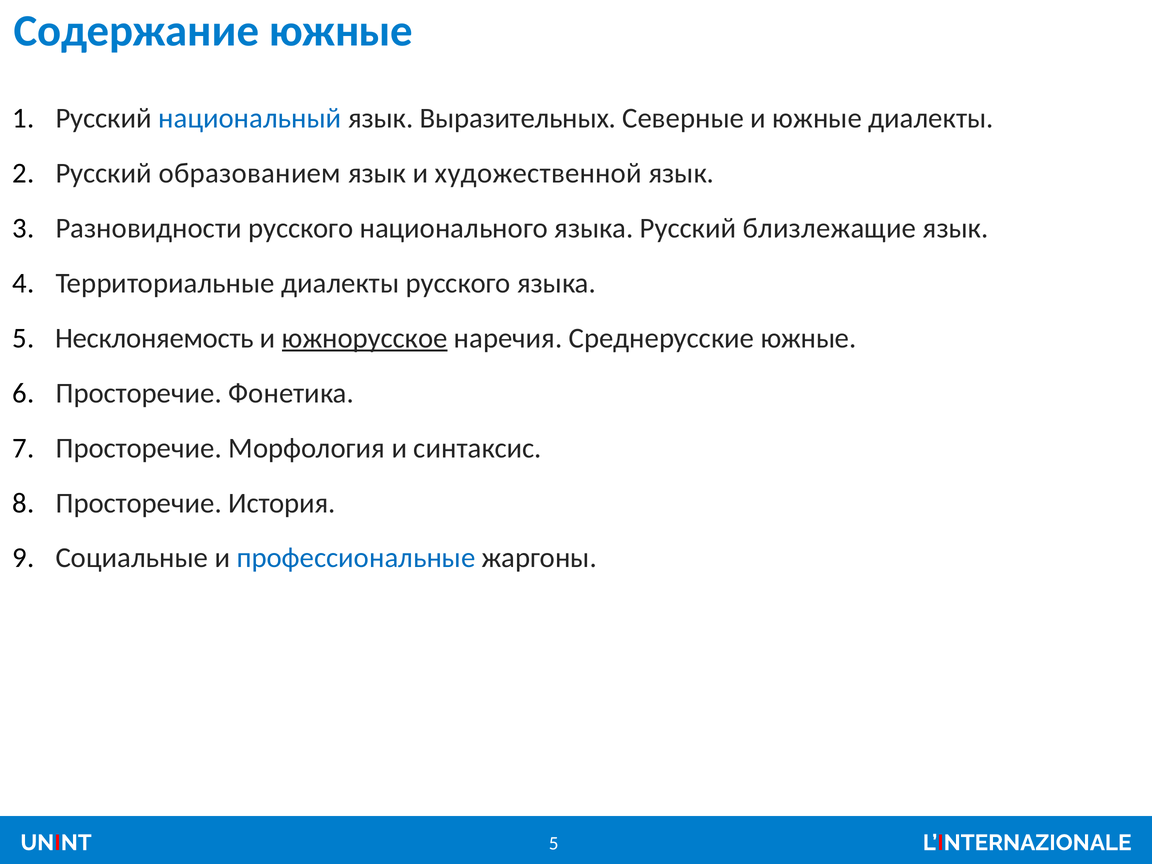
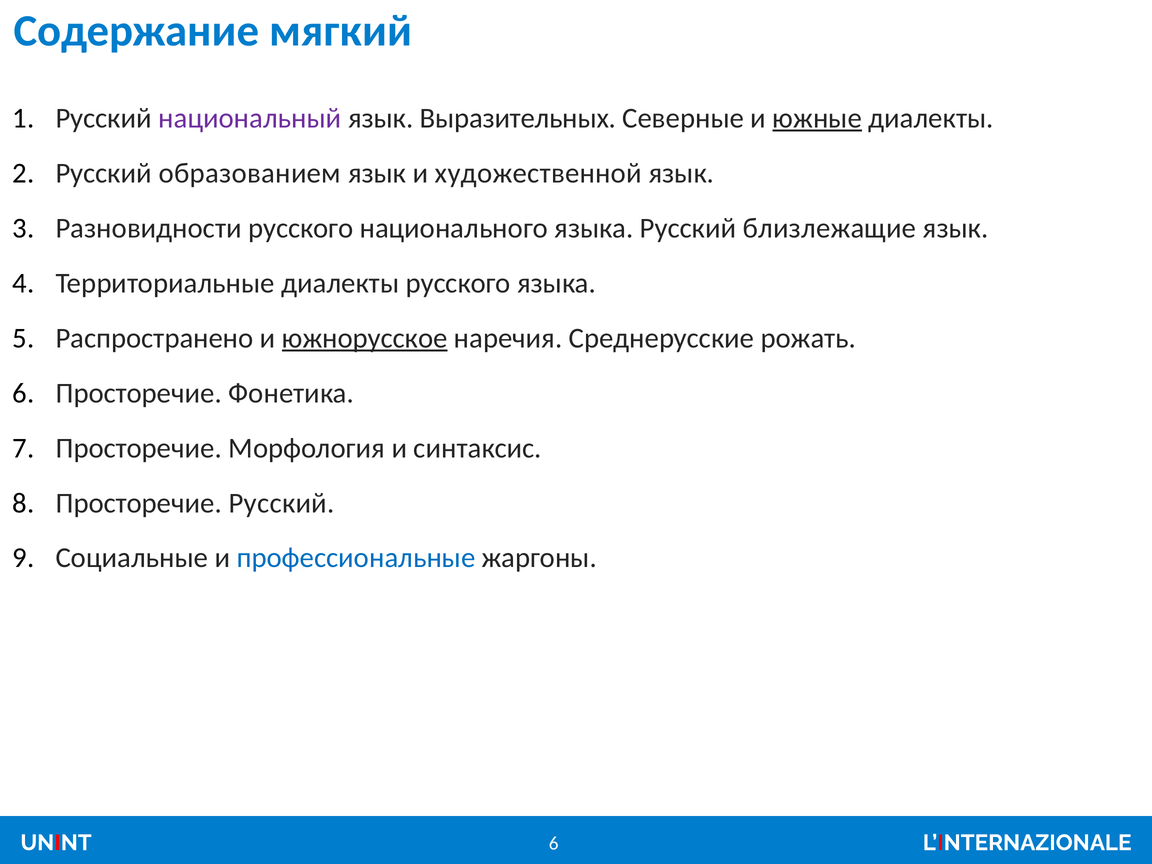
Содержание южные: южные -> мягкий
национальный colour: blue -> purple
южные at (817, 118) underline: none -> present
Несклоняемость: Несклоняемость -> Распространено
Среднерусские южные: южные -> рожать
Просторечие История: История -> Русский
5 at (554, 843): 5 -> 6
